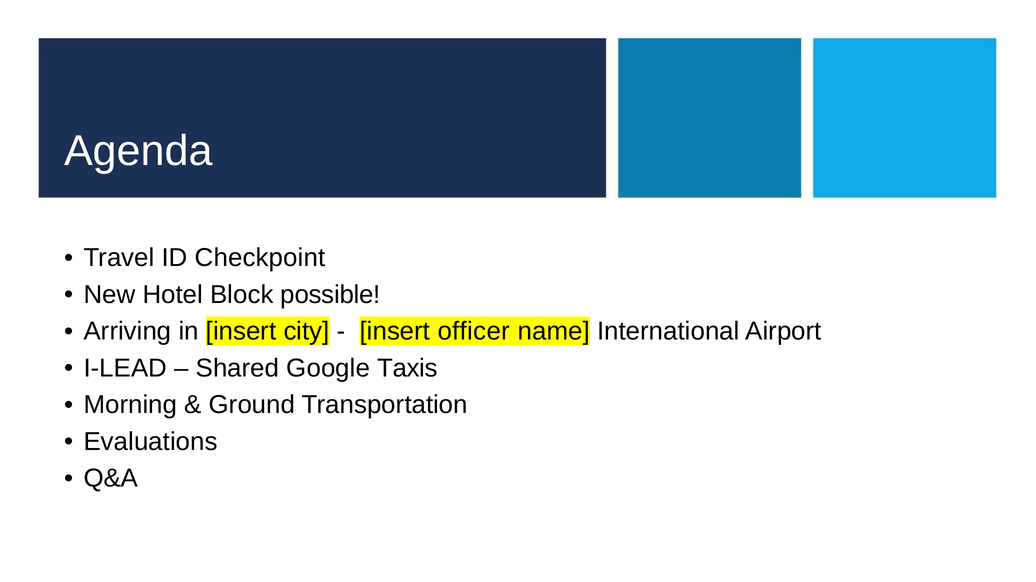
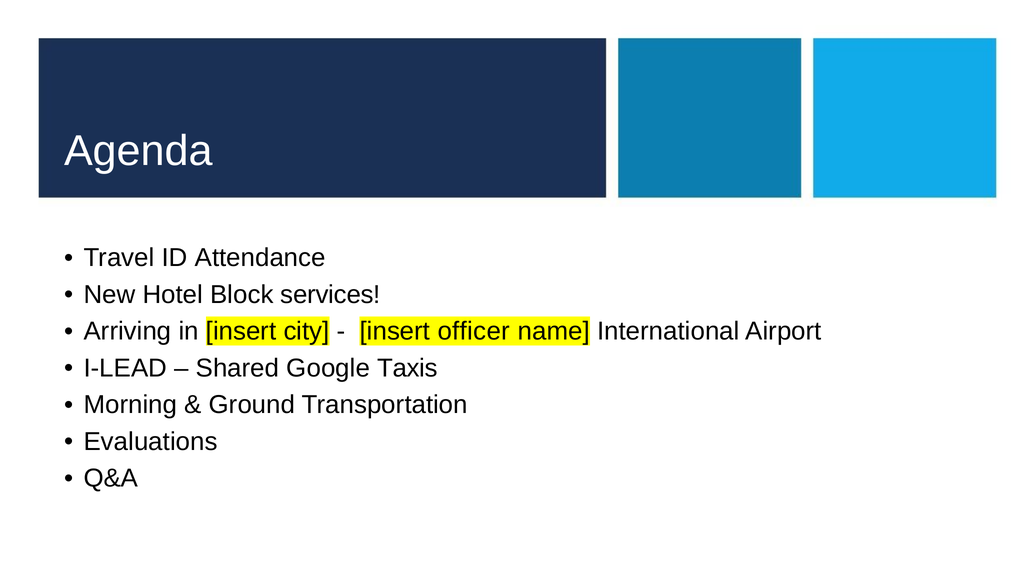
Checkpoint: Checkpoint -> Attendance
possible: possible -> services
